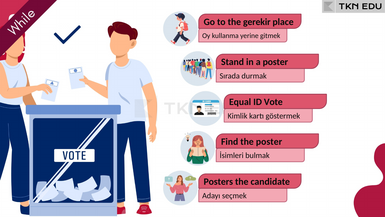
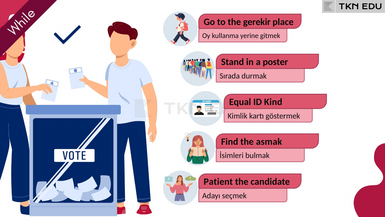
Vote: Vote -> Kind
the poster: poster -> asmak
Posters: Posters -> Patient
